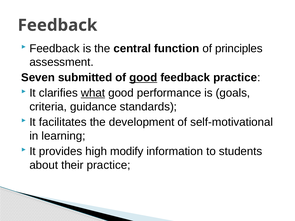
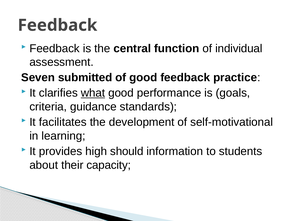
principles: principles -> individual
good at (143, 78) underline: present -> none
modify: modify -> should
their practice: practice -> capacity
